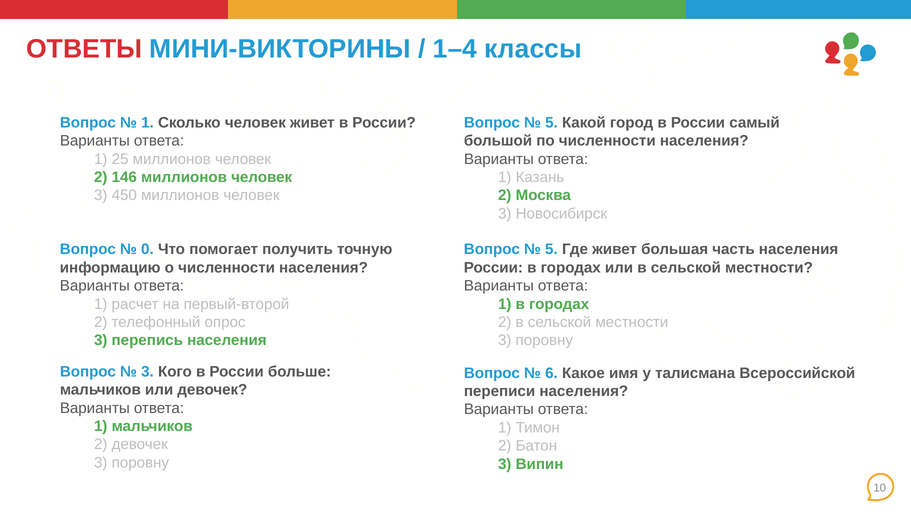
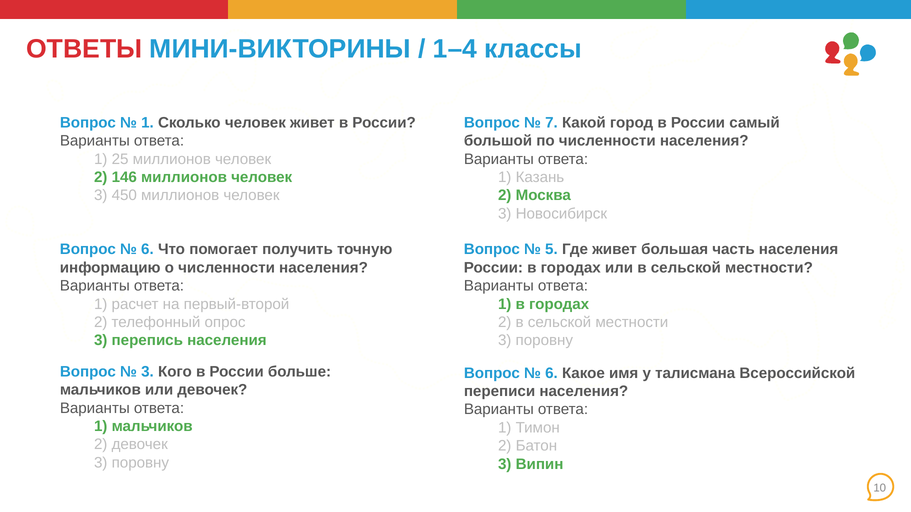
5 at (551, 123): 5 -> 7
0 at (147, 250): 0 -> 6
